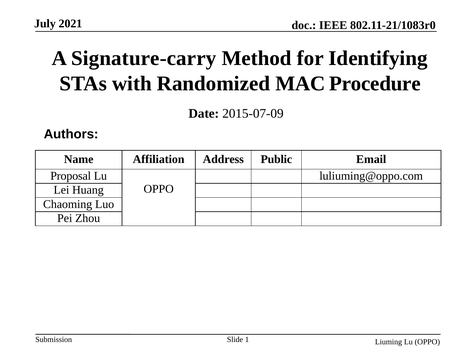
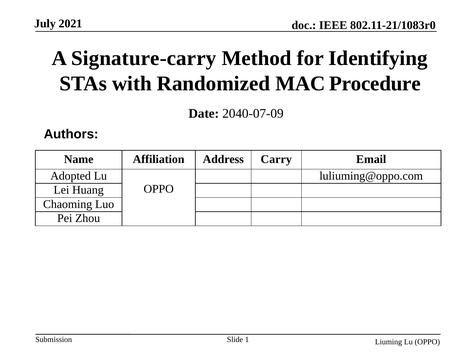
2015-07-09: 2015-07-09 -> 2040-07-09
Public: Public -> Carry
Proposal: Proposal -> Adopted
